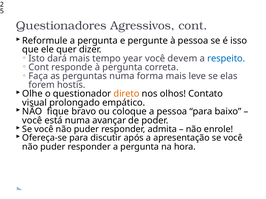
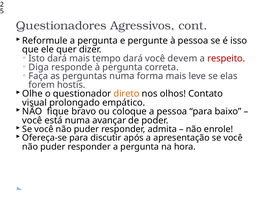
tempo year: year -> dará
respeito colour: blue -> red
Cont at (39, 67): Cont -> Diga
